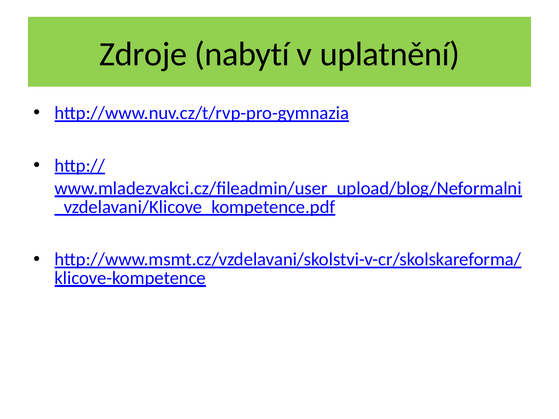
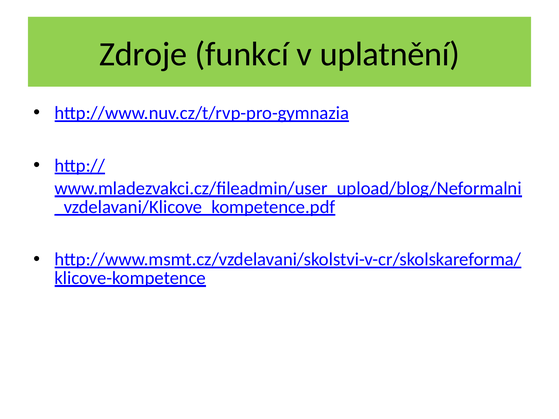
nabytí: nabytí -> funkcí
